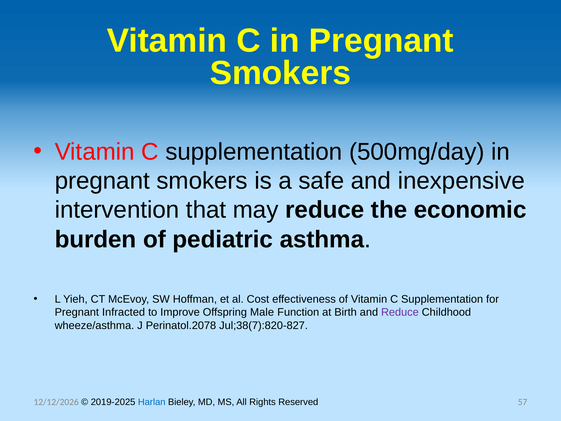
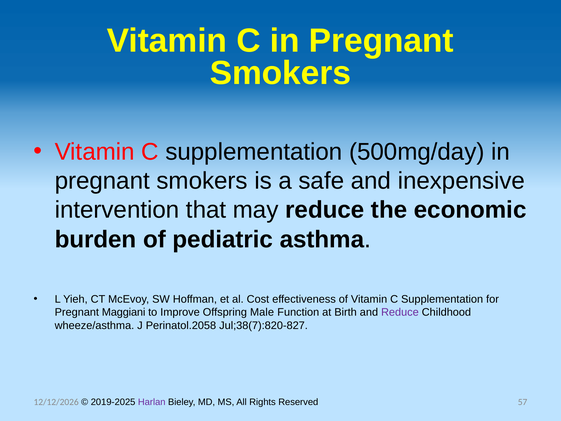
Infracted: Infracted -> Maggiani
Perinatol.2078: Perinatol.2078 -> Perinatol.2058
Harlan colour: blue -> purple
